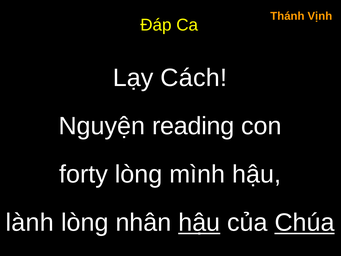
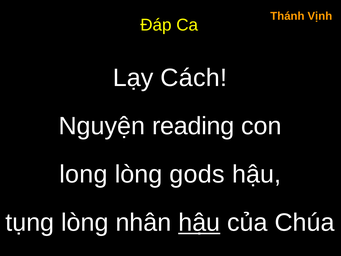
forty: forty -> long
mình: mình -> gods
lành: lành -> tụng
Chúa underline: present -> none
